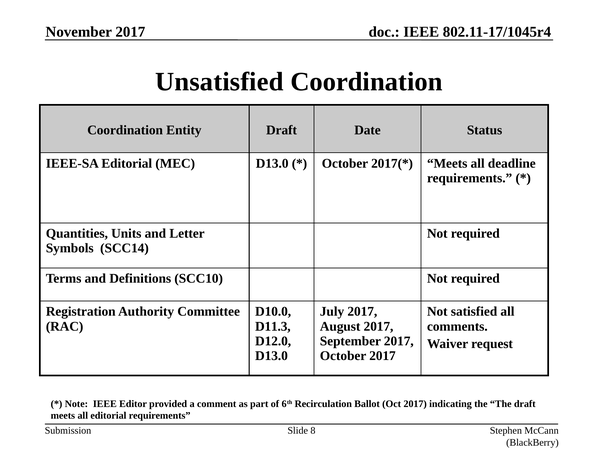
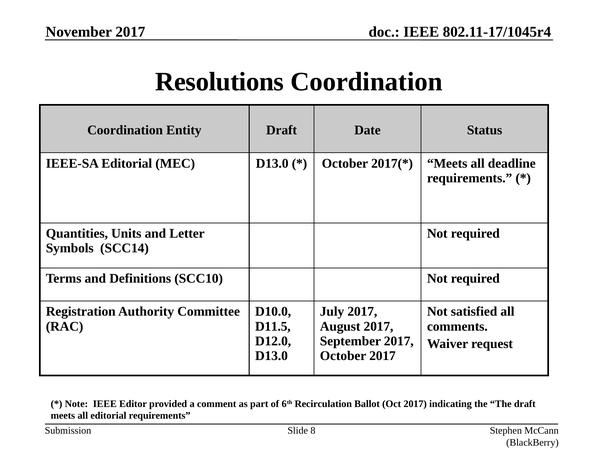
Unsatisfied: Unsatisfied -> Resolutions
D11.3: D11.3 -> D11.5
